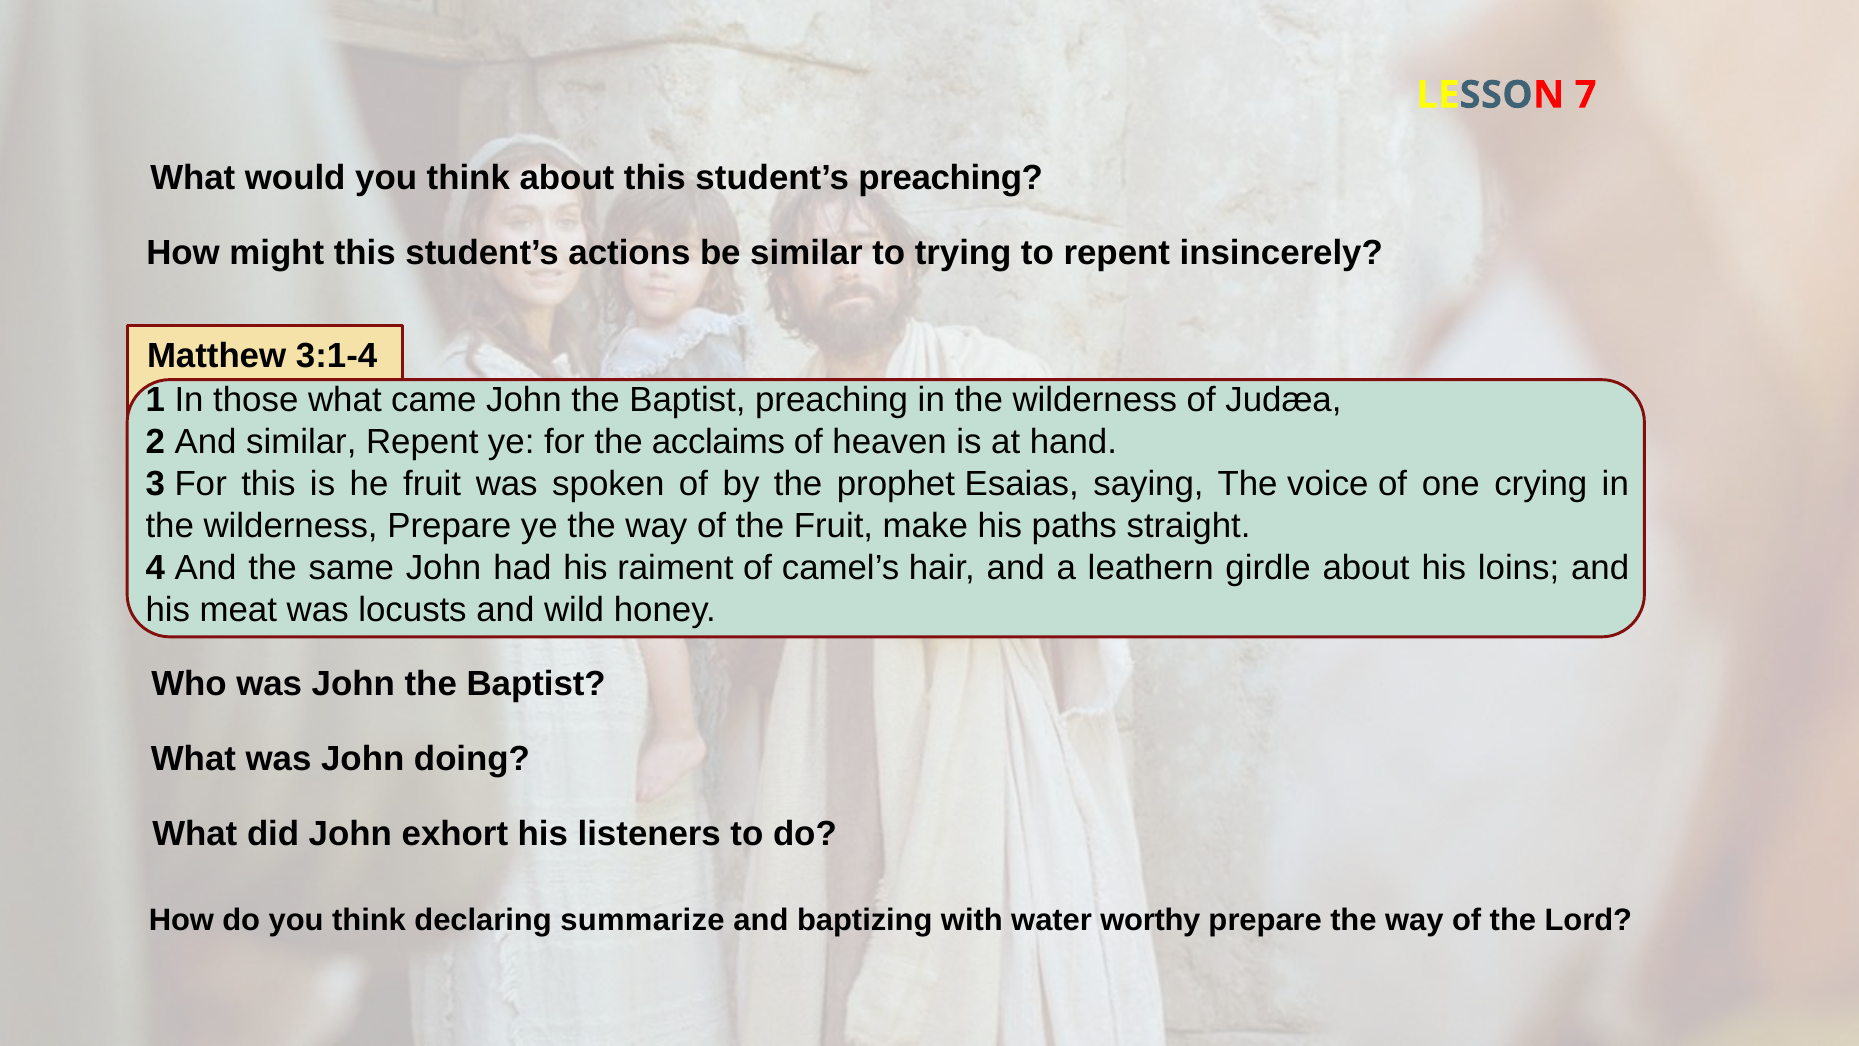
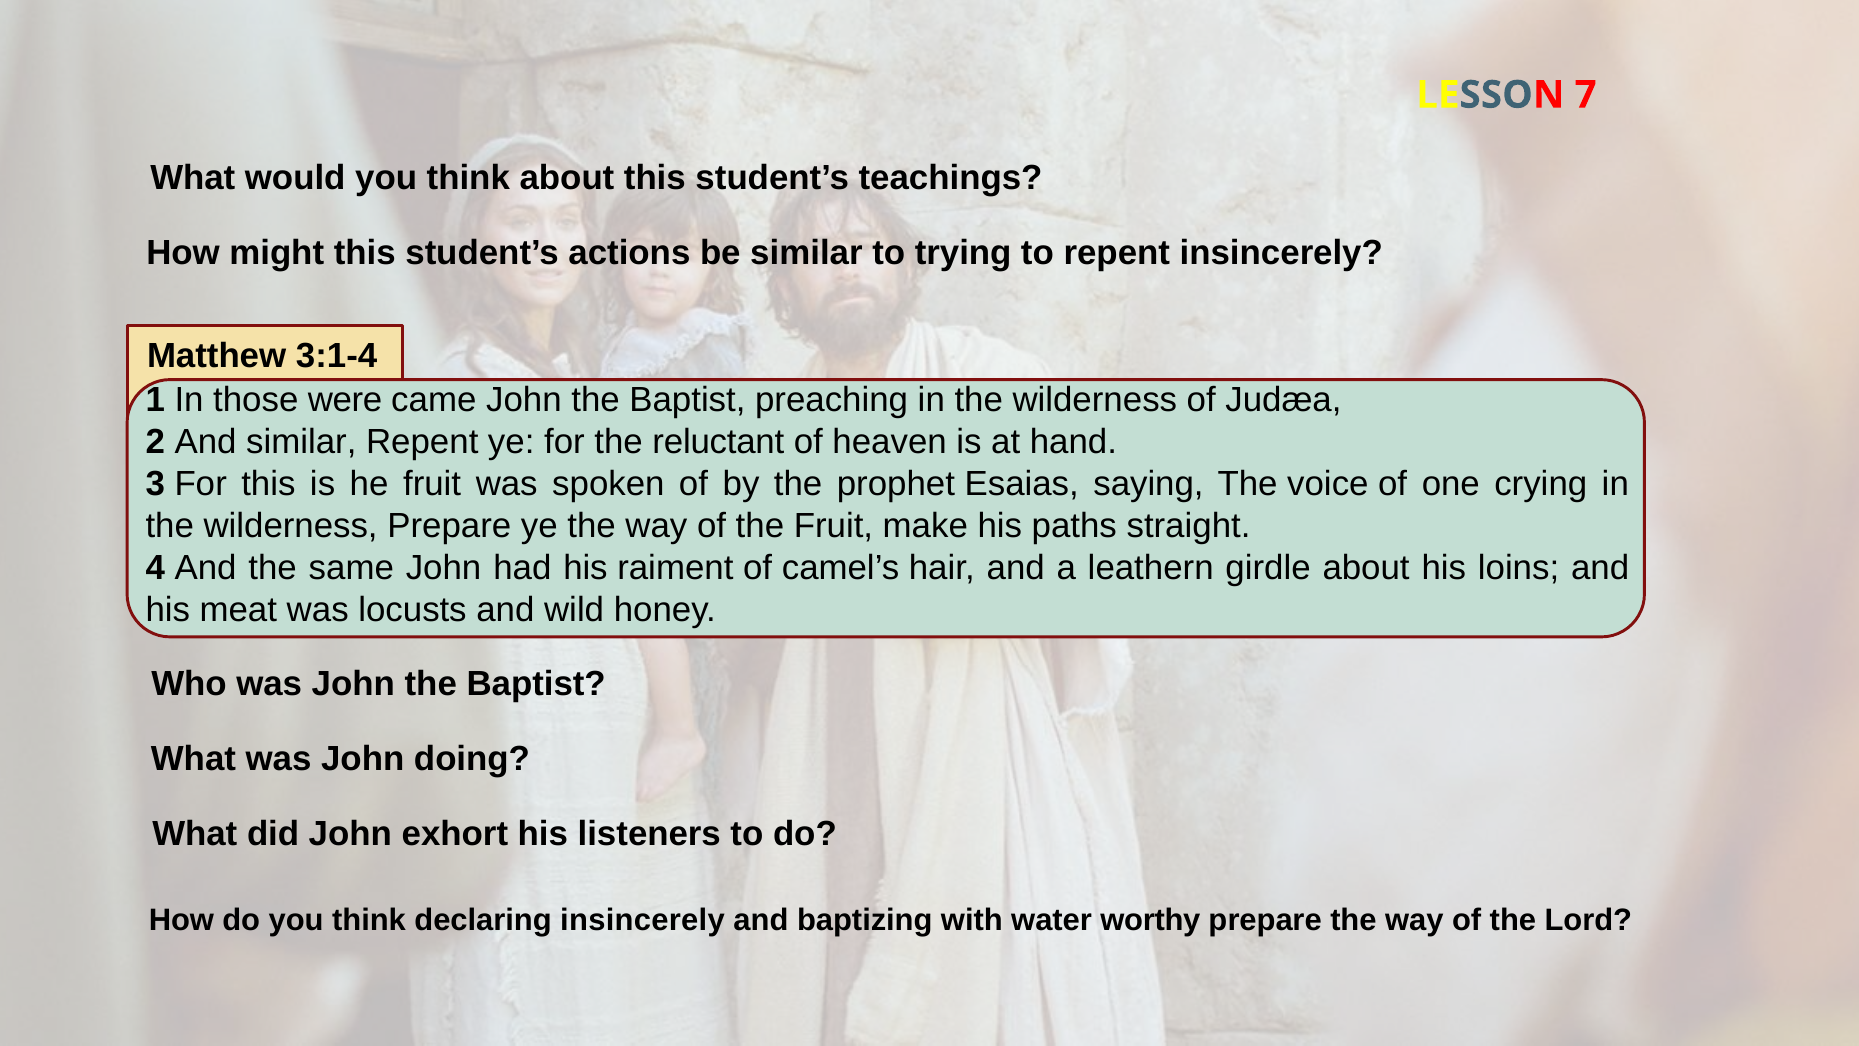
student’s preaching: preaching -> teachings
those what: what -> were
acclaims: acclaims -> reluctant
declaring summarize: summarize -> insincerely
